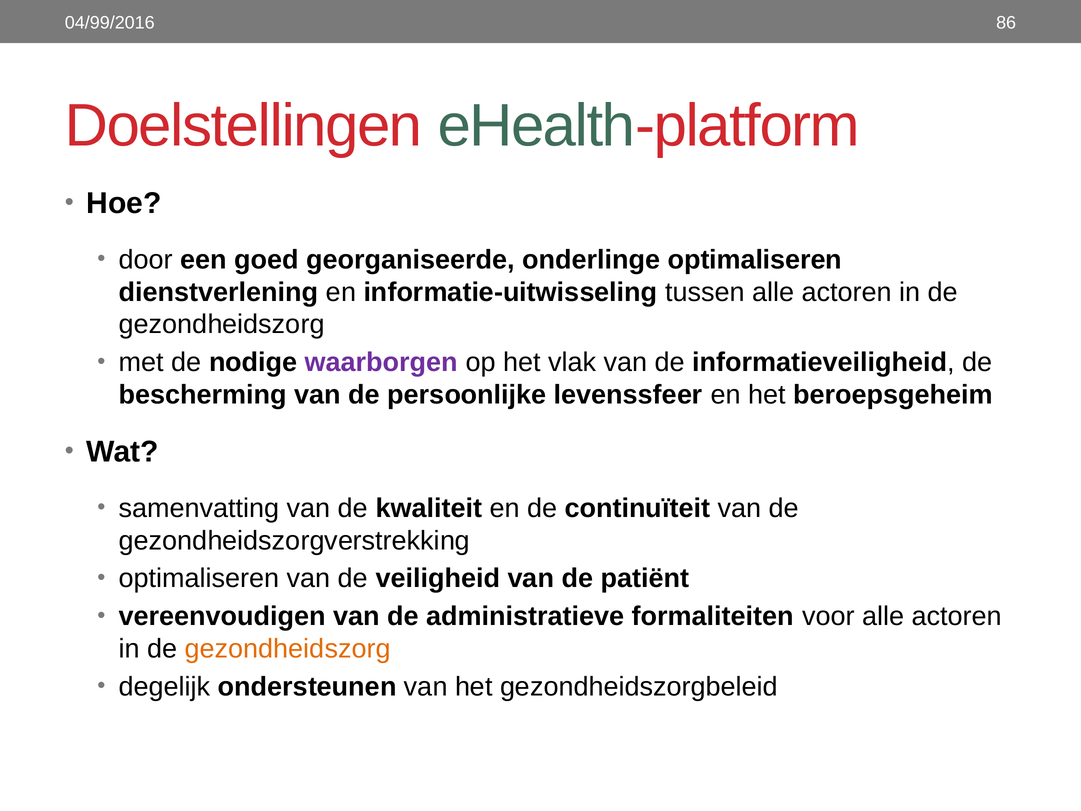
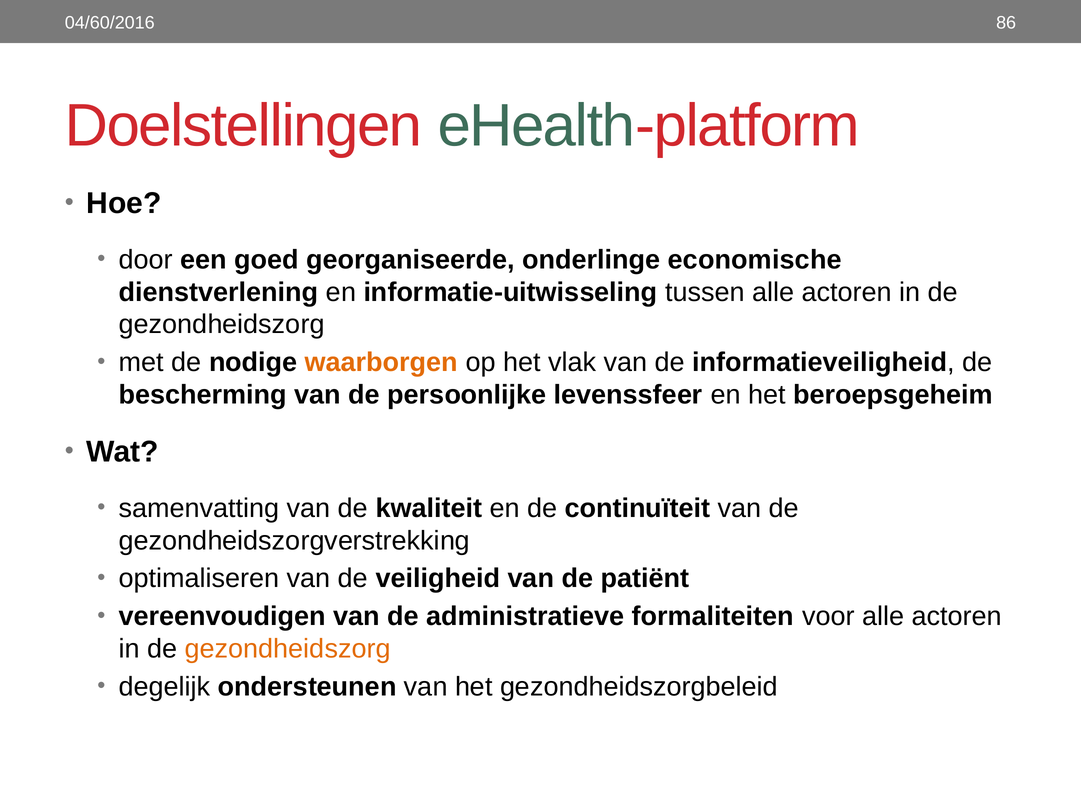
04/99/2016: 04/99/2016 -> 04/60/2016
onderlinge optimaliseren: optimaliseren -> economische
waarborgen colour: purple -> orange
